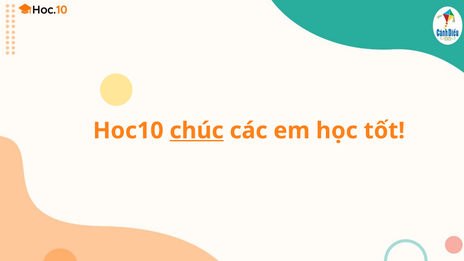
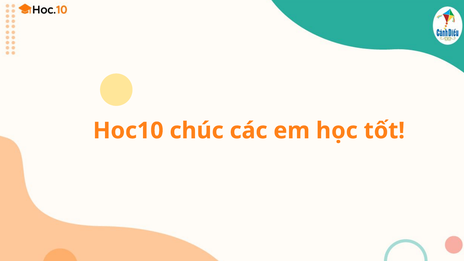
chúc underline: present -> none
